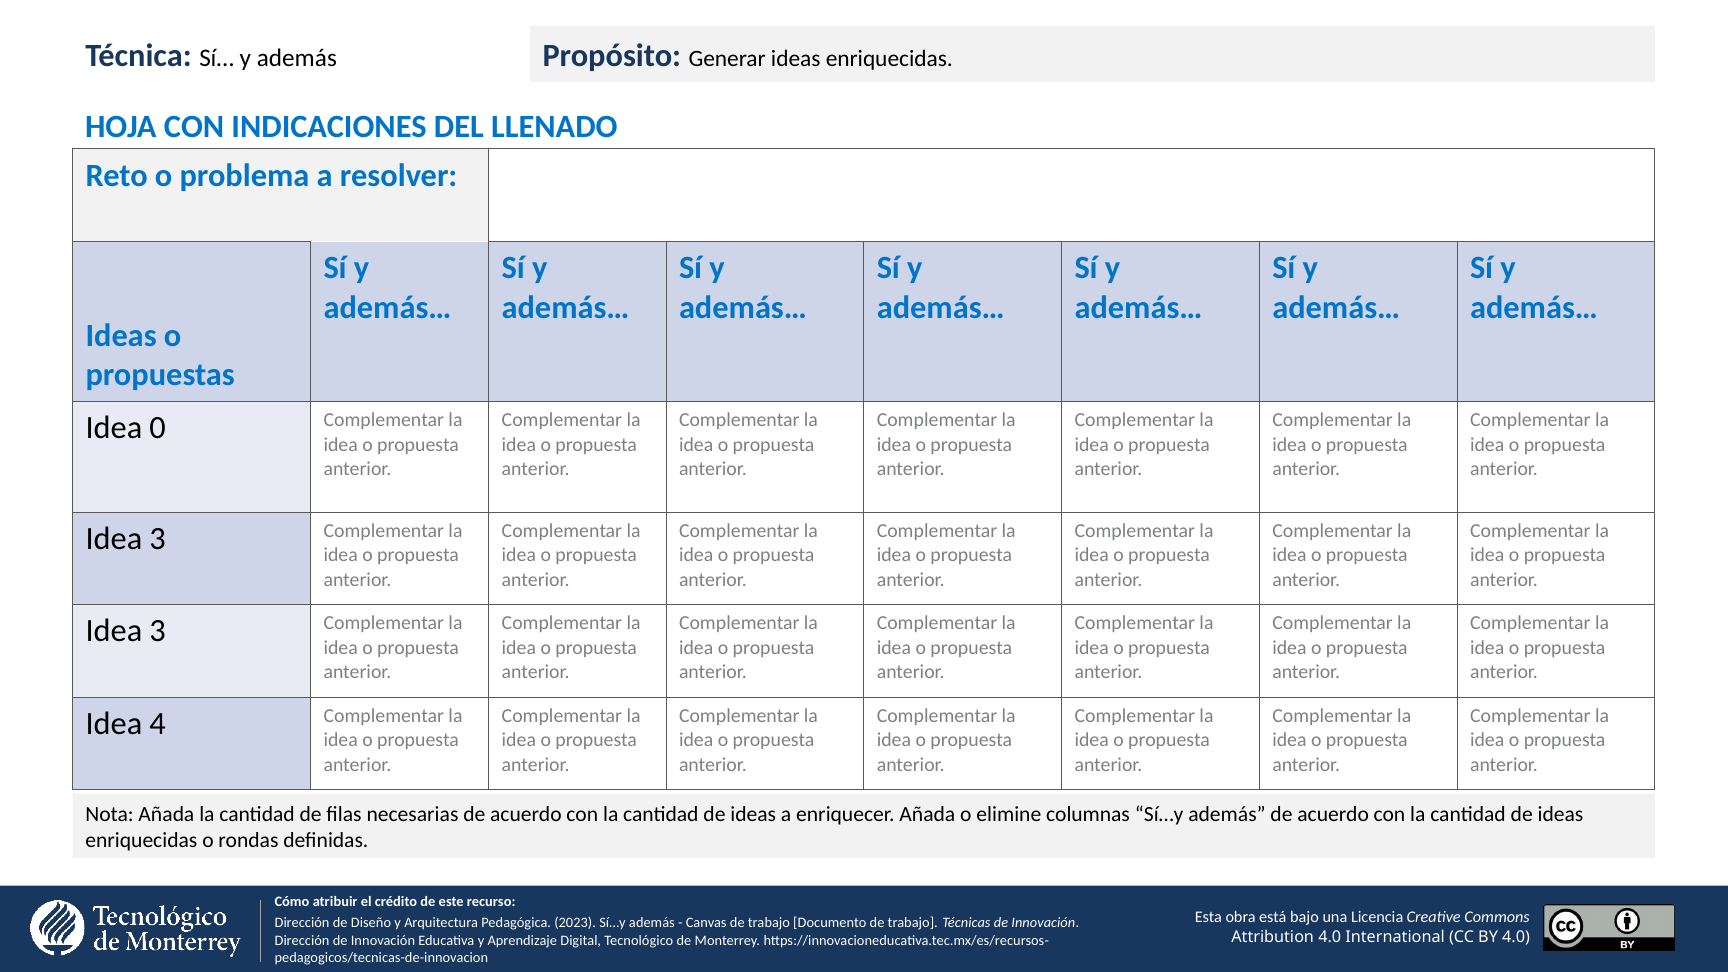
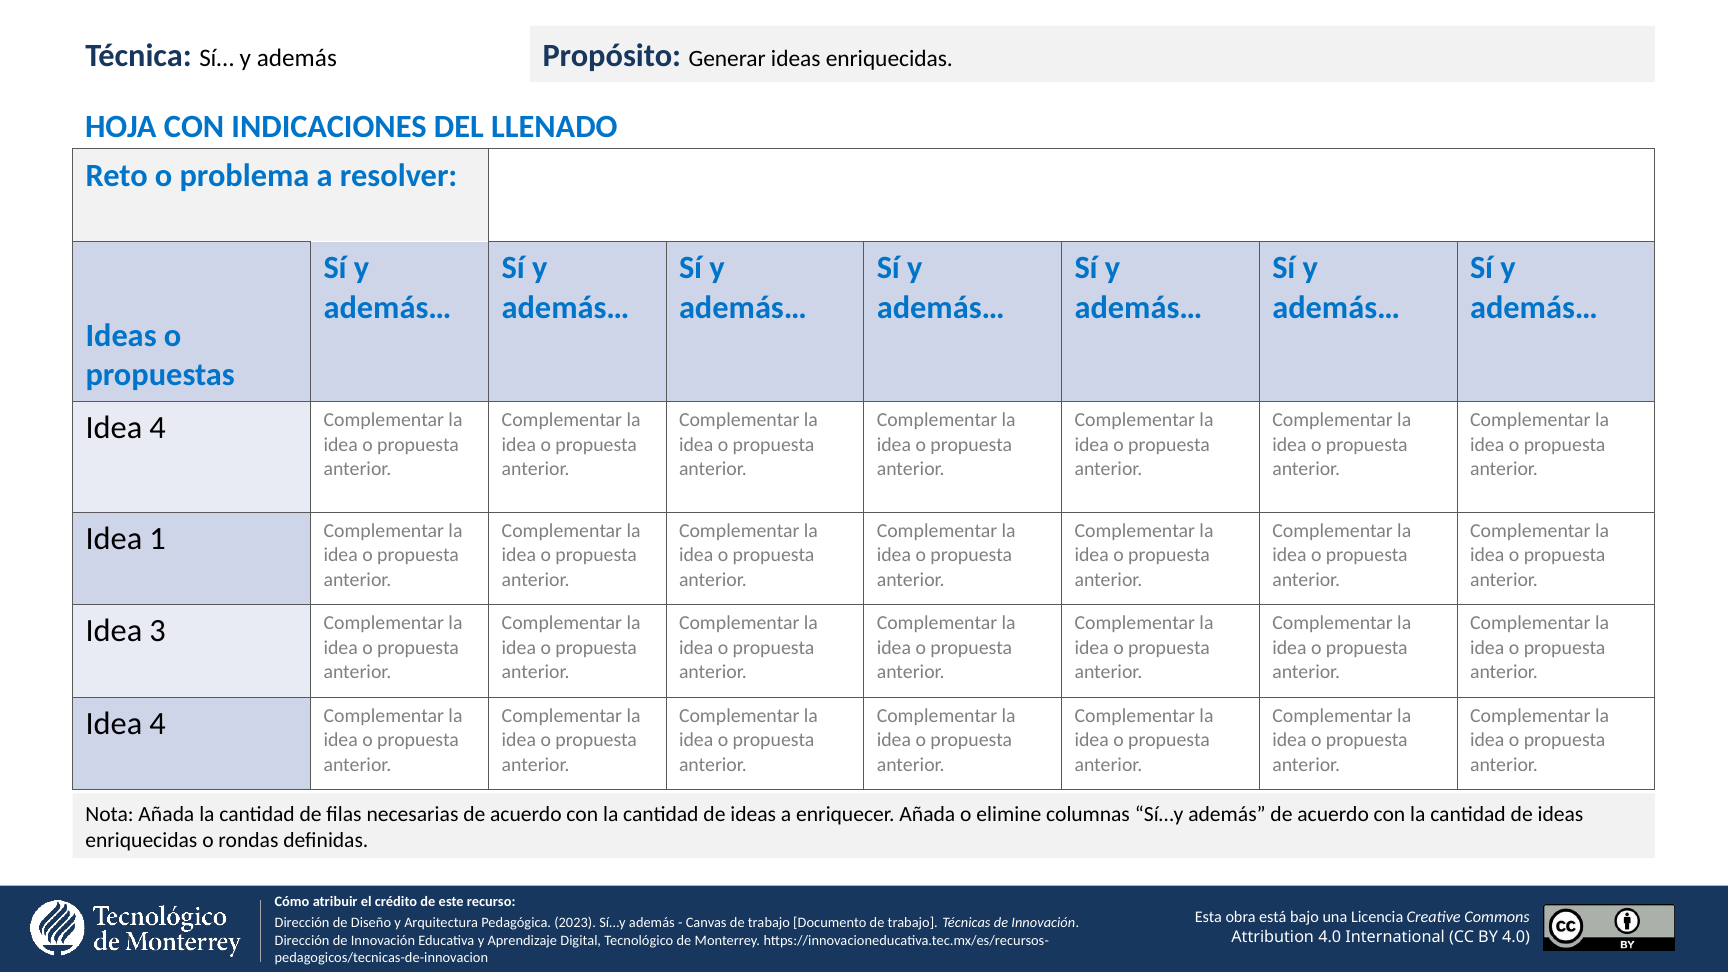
0 at (158, 428): 0 -> 4
3 at (158, 539): 3 -> 1
